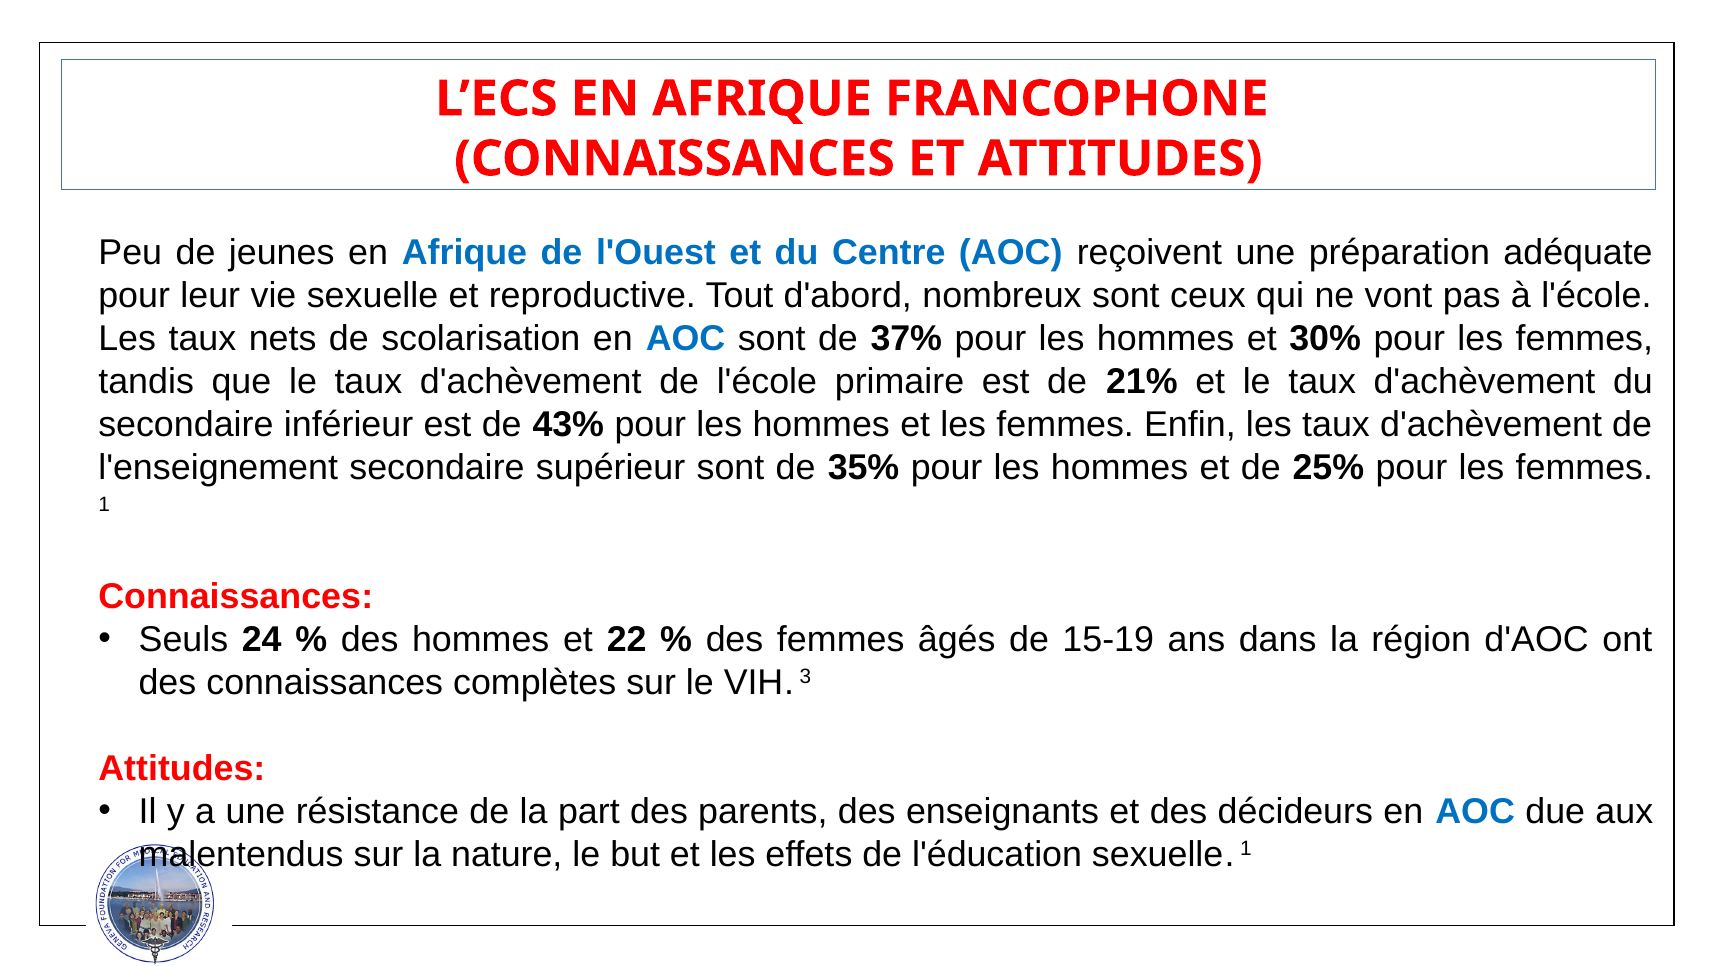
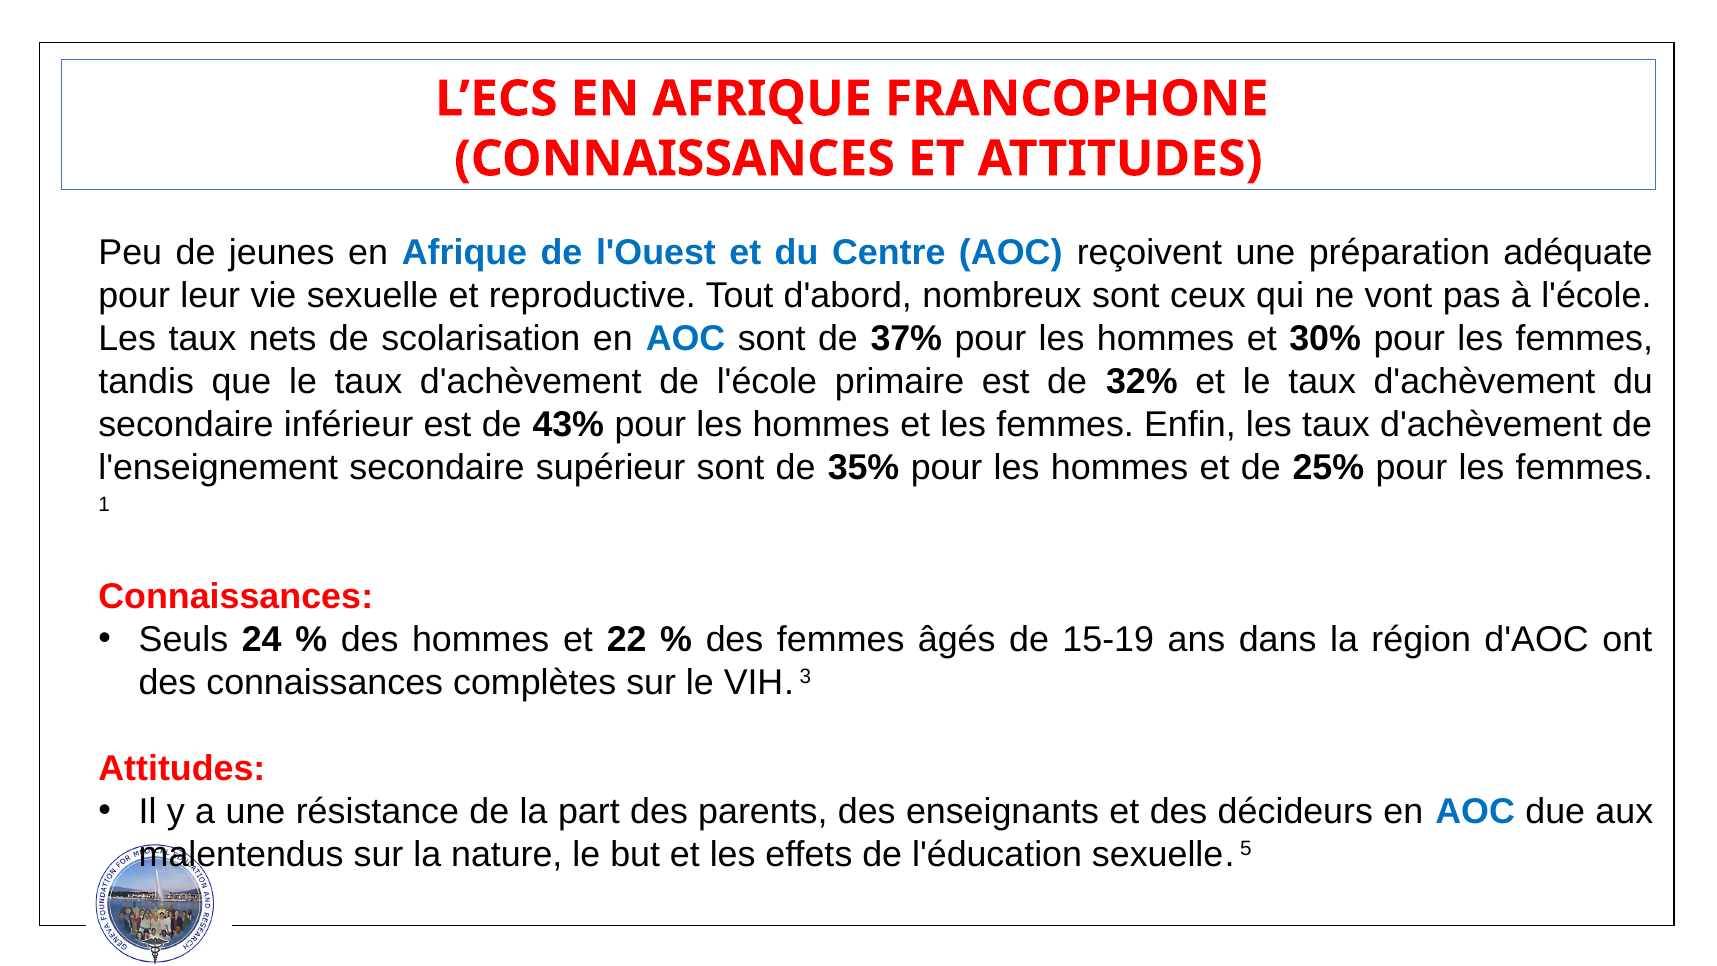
21%: 21% -> 32%
sexuelle 1: 1 -> 5
